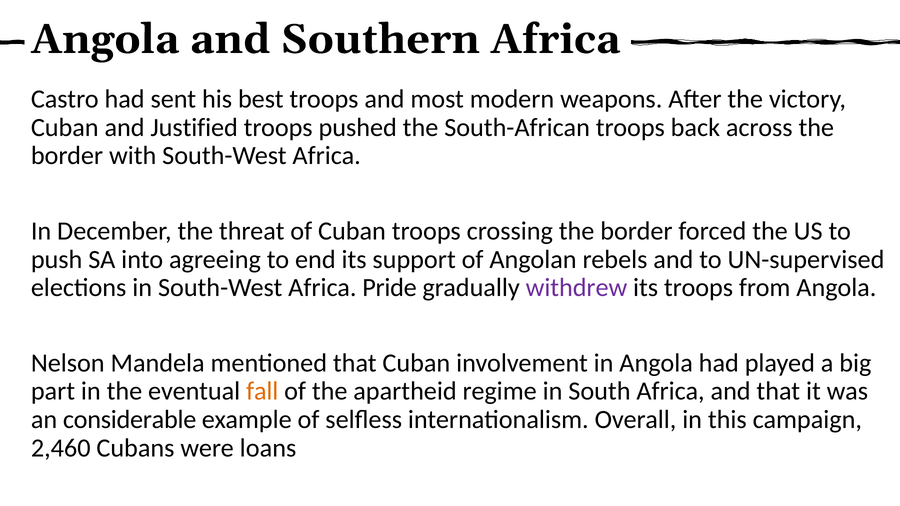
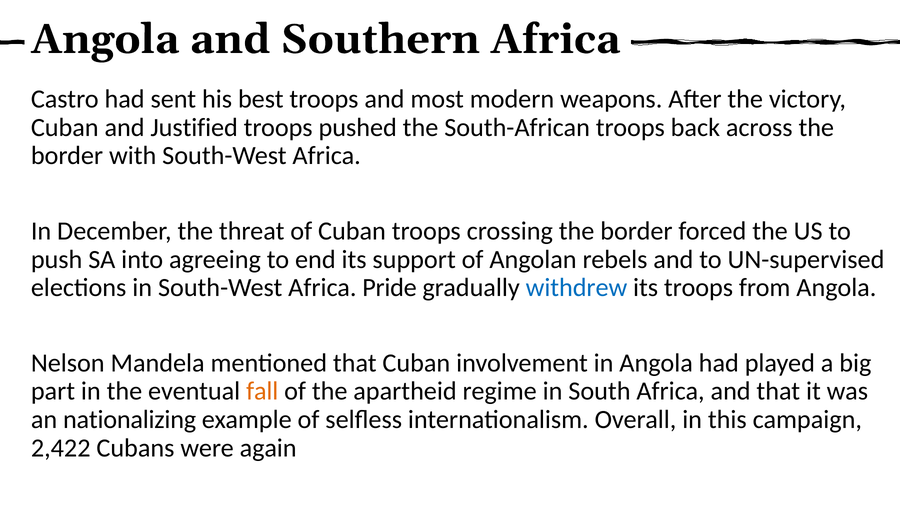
withdrew colour: purple -> blue
considerable: considerable -> nationalizing
2,460: 2,460 -> 2,422
loans: loans -> again
